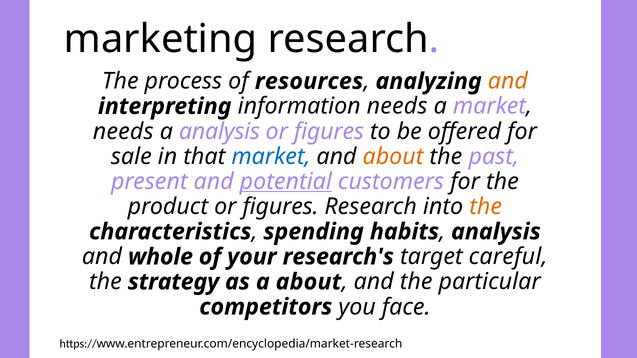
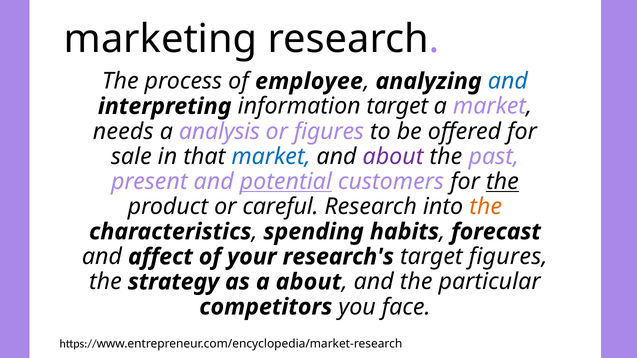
resources: resources -> employee
and at (508, 81) colour: orange -> blue
information needs: needs -> target
about at (393, 157) colour: orange -> purple
the at (502, 182) underline: none -> present
product or figures: figures -> careful
analysis at (496, 232): analysis -> forecast
whole: whole -> affect
target careful: careful -> figures
